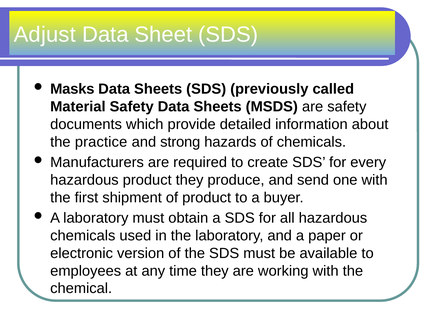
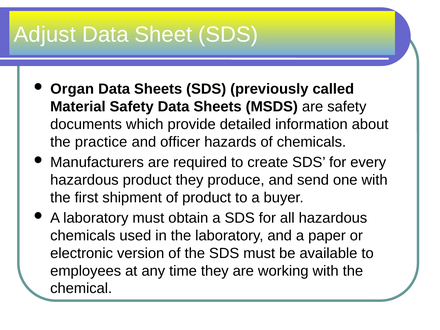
Masks: Masks -> Organ
strong: strong -> officer
